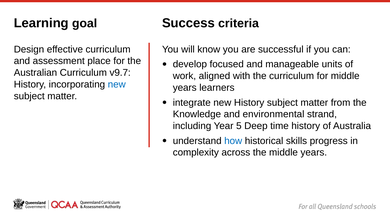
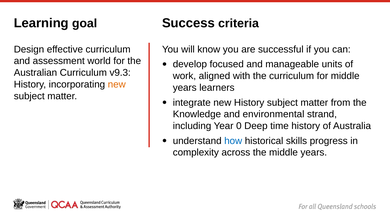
place: place -> world
v9.7: v9.7 -> v9.3
new at (117, 85) colour: blue -> orange
5: 5 -> 0
